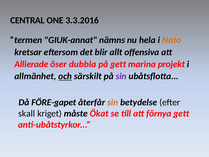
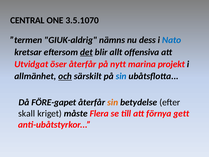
3.3.2016: 3.3.2016 -> 3.5.1070
GIUK-annat: GIUK-annat -> GIUK-aldrig
hela: hela -> dess
Nato colour: orange -> blue
det underline: none -> present
Allierade: Allierade -> Utvidgat
öser dubbla: dubbla -> återfår
på gett: gett -> nytt
sin at (121, 76) colour: purple -> blue
Ökat: Ökat -> Flera
